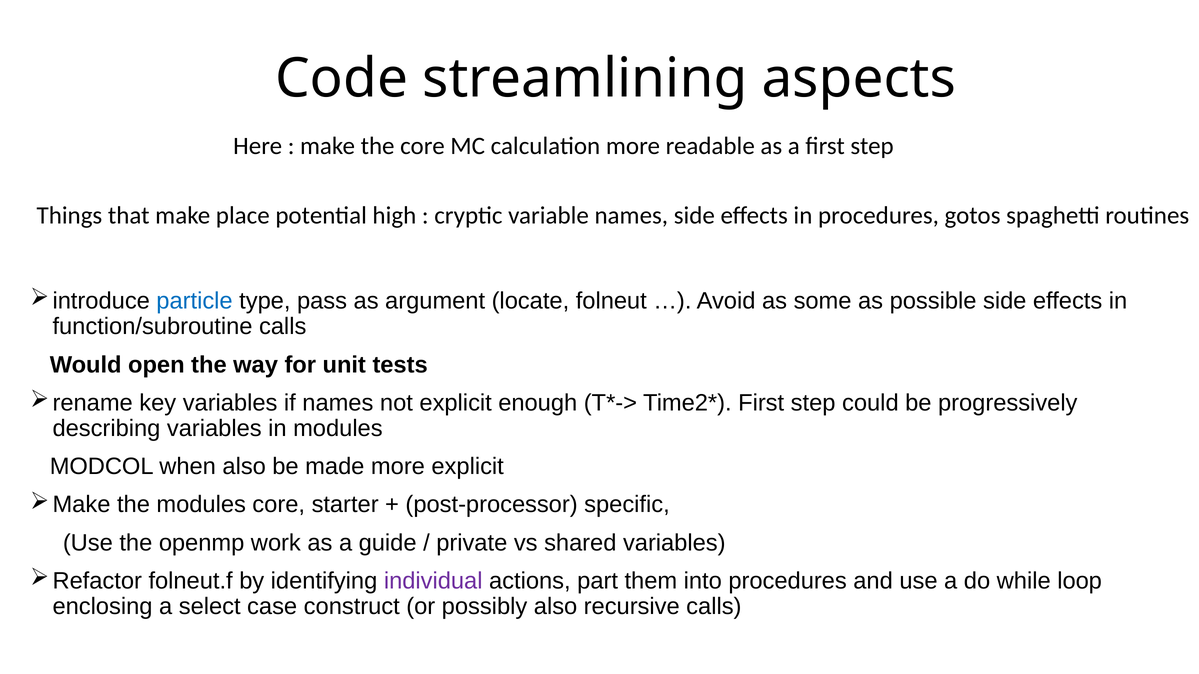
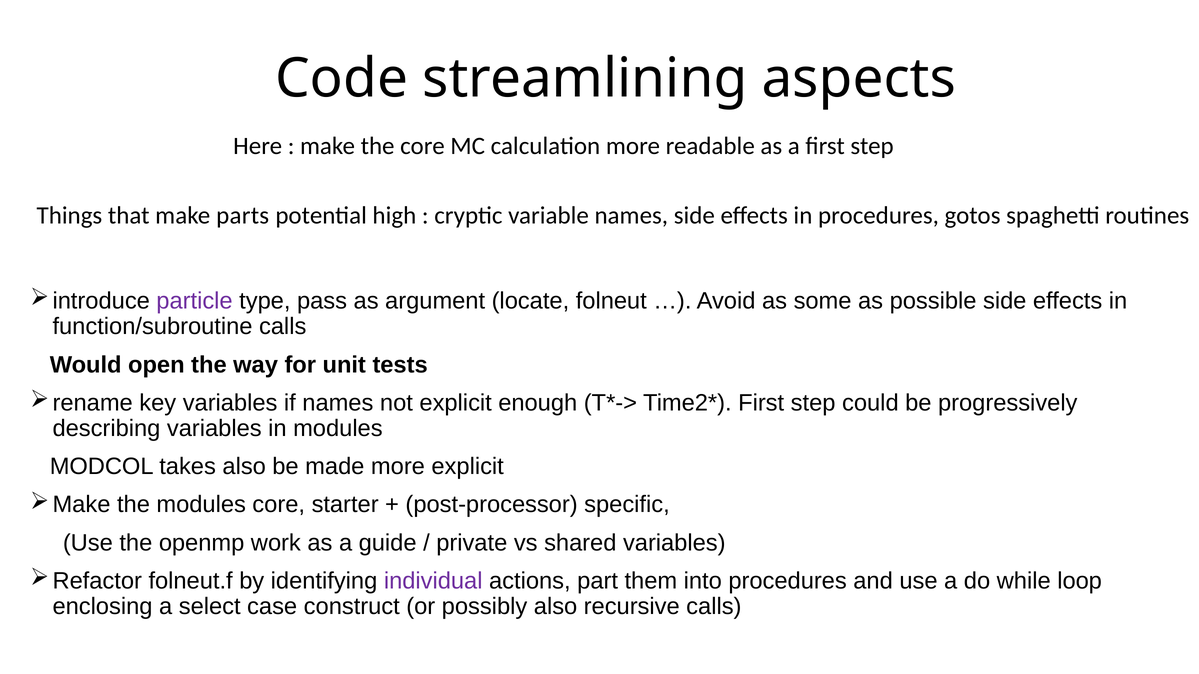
place: place -> parts
particle colour: blue -> purple
when: when -> takes
